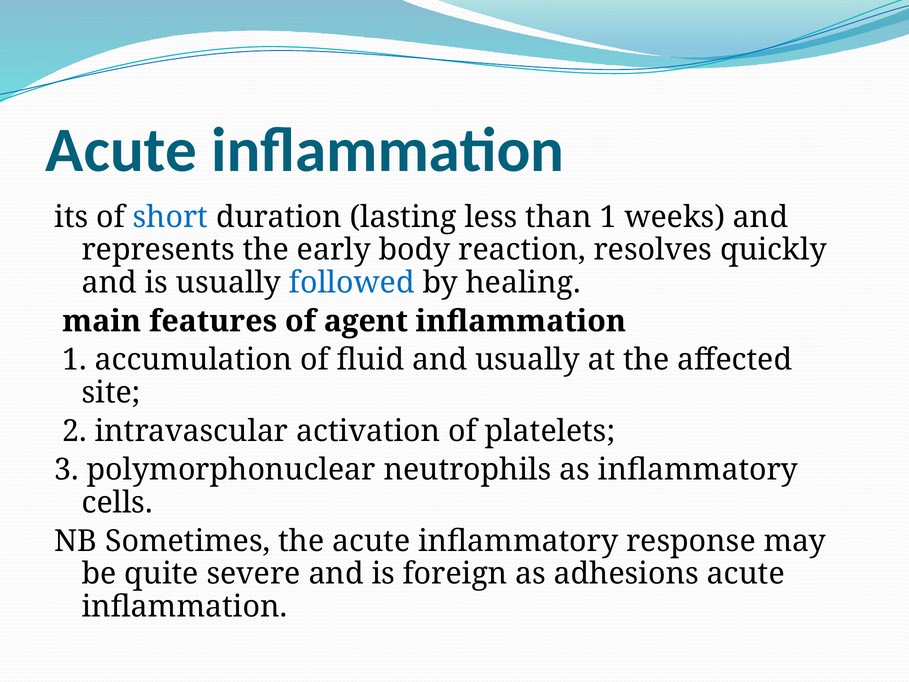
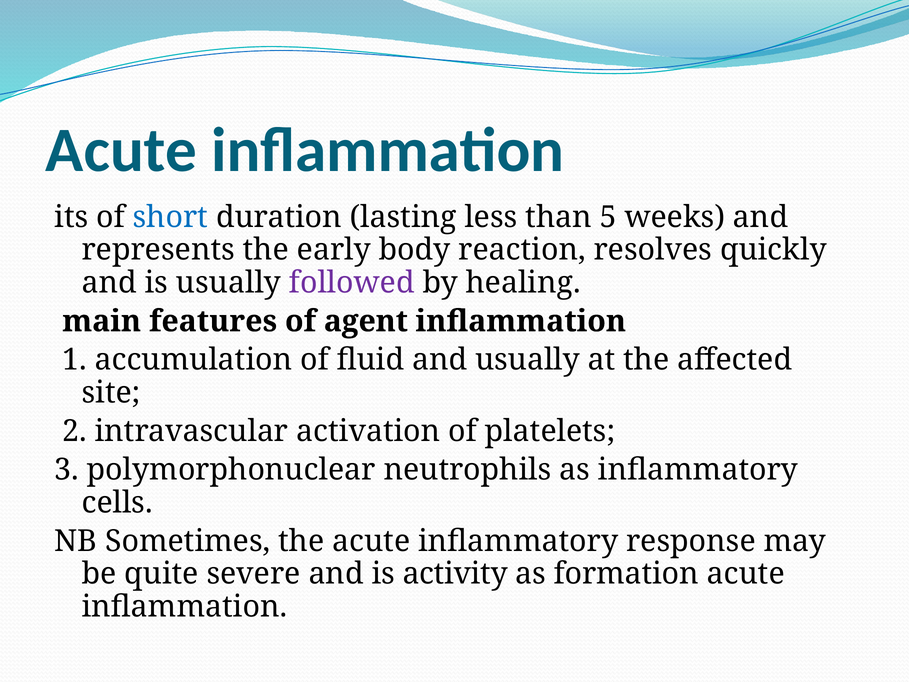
than 1: 1 -> 5
followed colour: blue -> purple
foreign: foreign -> activity
adhesions: adhesions -> formation
